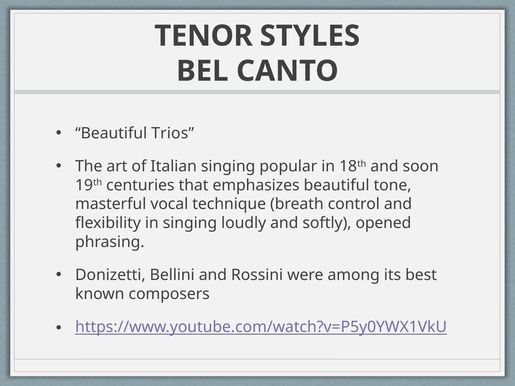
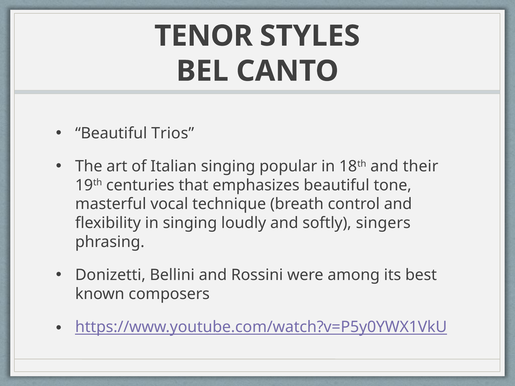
soon: soon -> their
opened: opened -> singers
